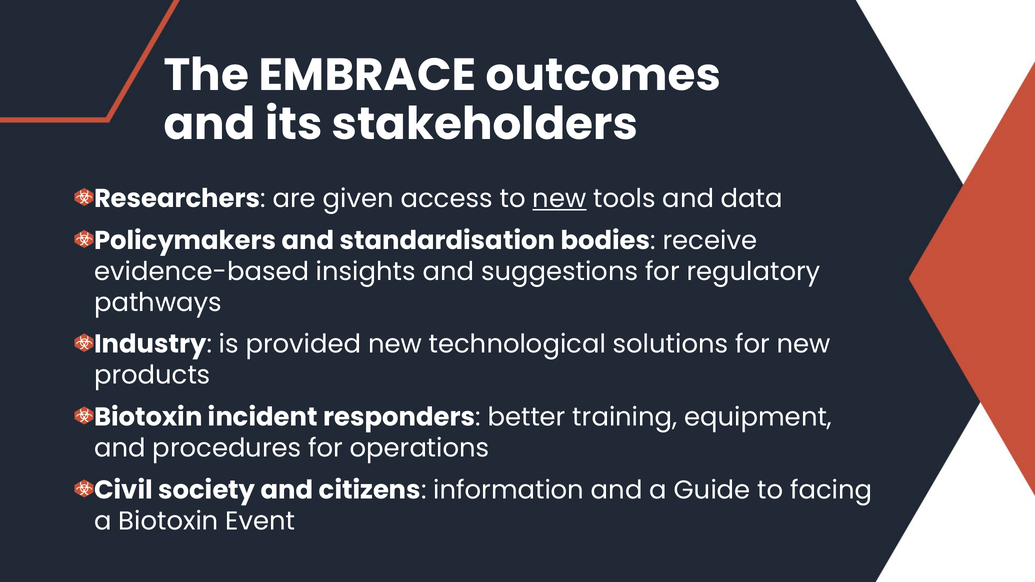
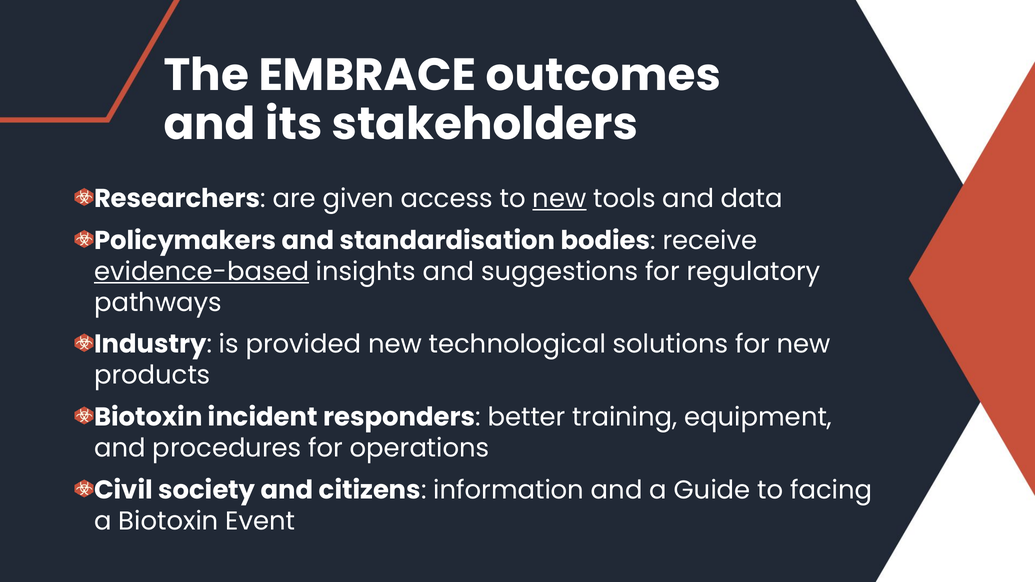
evidence-based underline: none -> present
